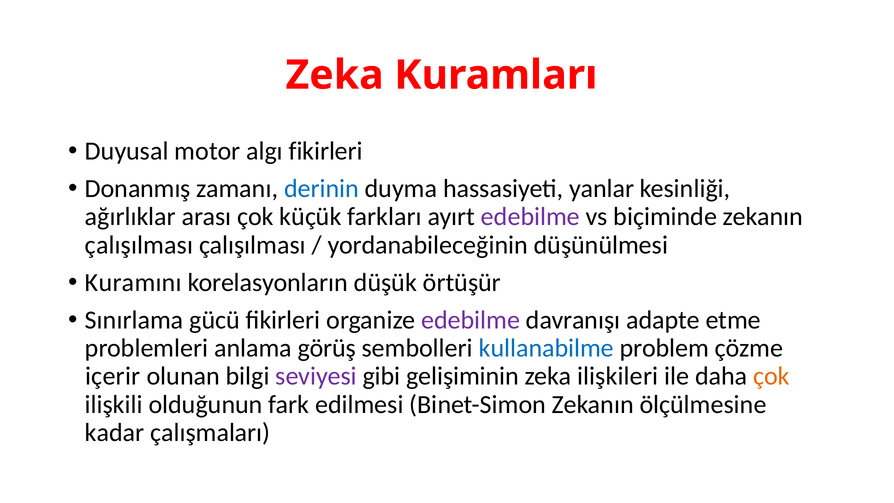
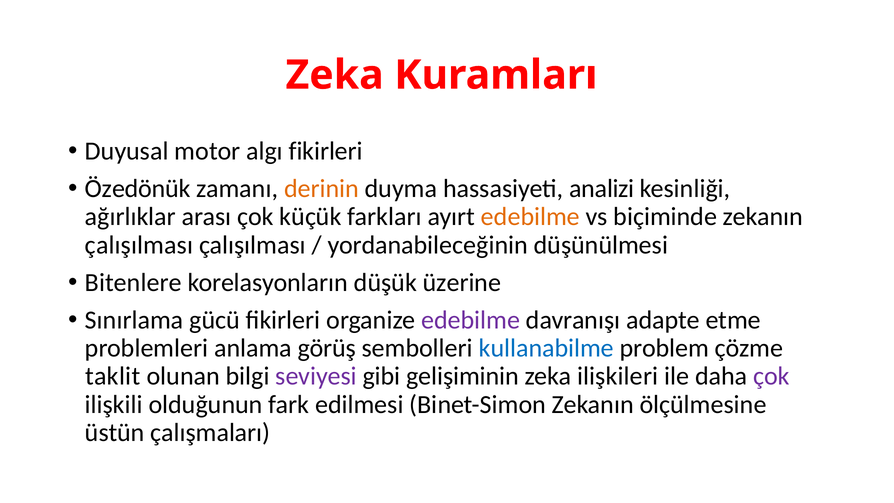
Donanmış: Donanmış -> Özedönük
derinin colour: blue -> orange
yanlar: yanlar -> analizi
edebilme at (530, 217) colour: purple -> orange
Kuramını: Kuramını -> Bitenlere
örtüşür: örtüşür -> üzerine
içerir: içerir -> taklit
çok at (771, 376) colour: orange -> purple
kadar: kadar -> üstün
